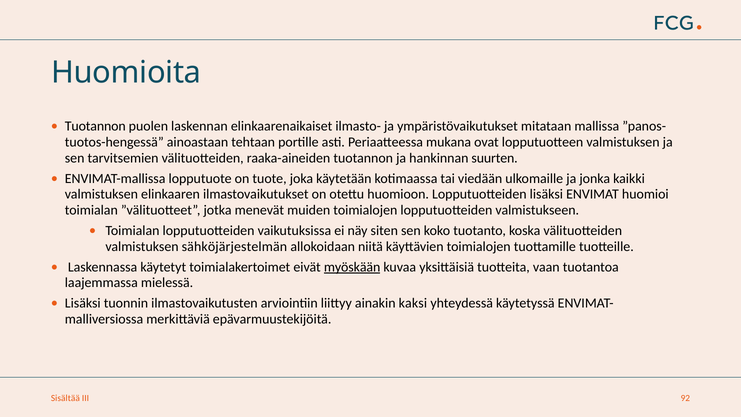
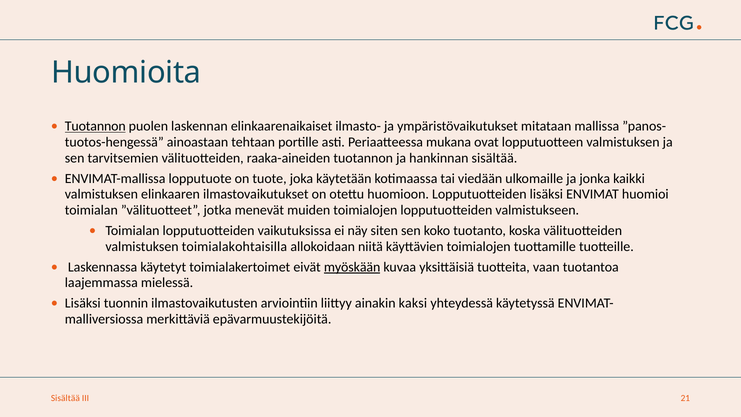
Tuotannon at (95, 126) underline: none -> present
hankinnan suurten: suurten -> sisältää
sähköjärjestelmän: sähköjärjestelmän -> toimialakohtaisilla
92: 92 -> 21
